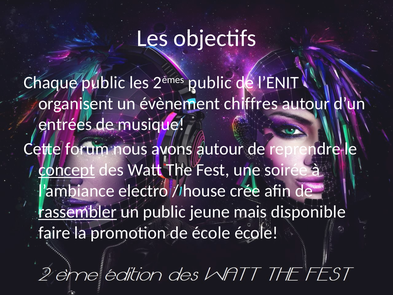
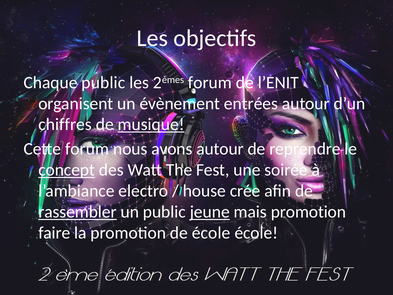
2èmes public: public -> forum
chiffres: chiffres -> entrées
entrées: entrées -> chiffres
musique underline: none -> present
jeune underline: none -> present
mais disponible: disponible -> promotion
